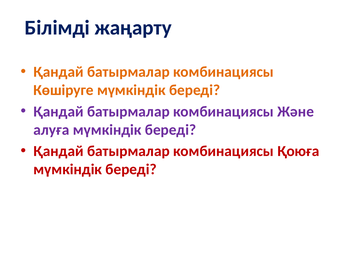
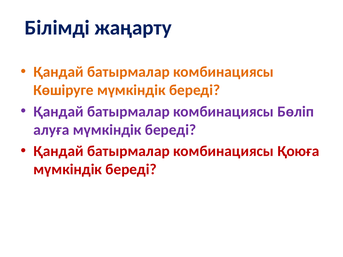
Және: Және -> Бөліп
